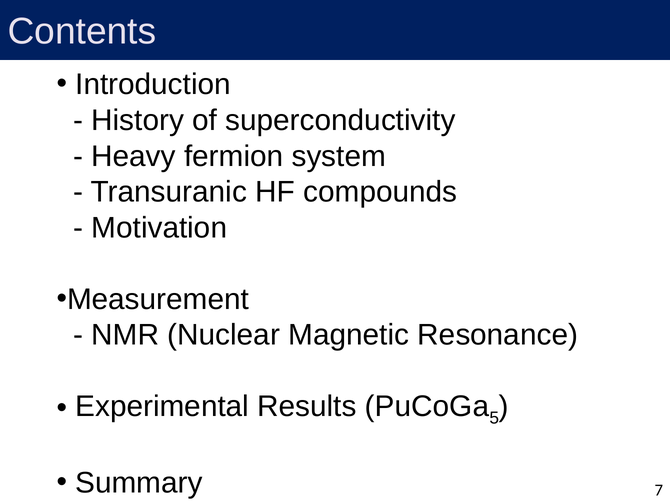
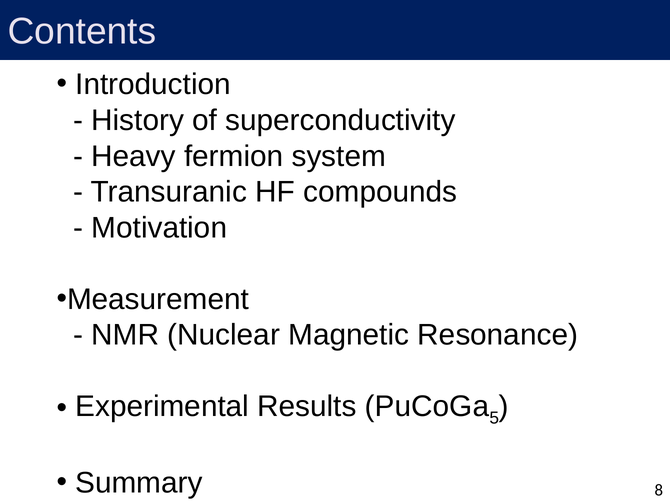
7: 7 -> 8
